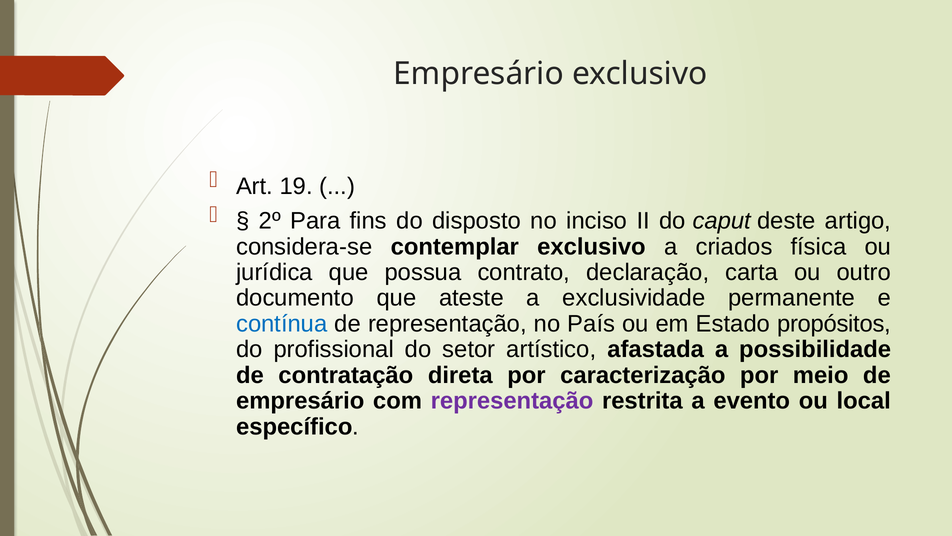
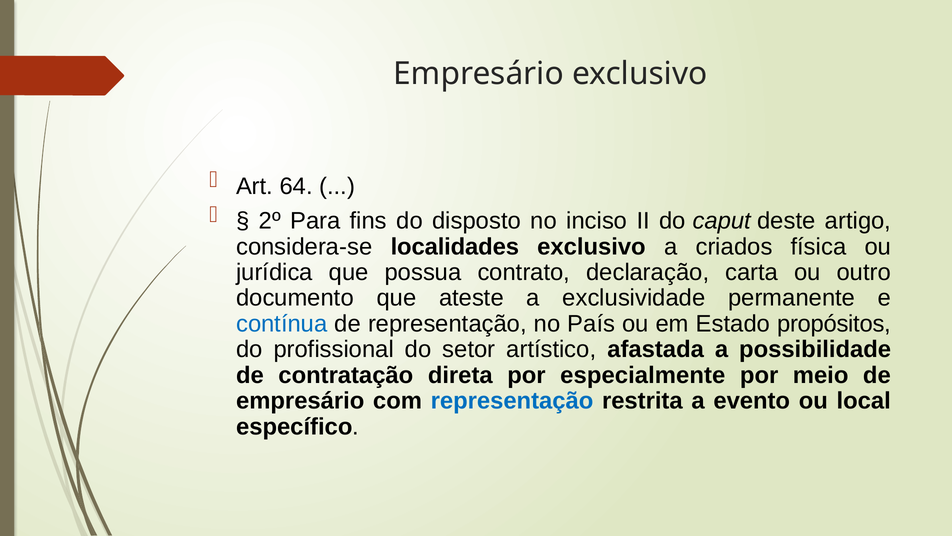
19: 19 -> 64
contemplar: contemplar -> localidades
caracterização: caracterização -> especialmente
representação at (512, 401) colour: purple -> blue
